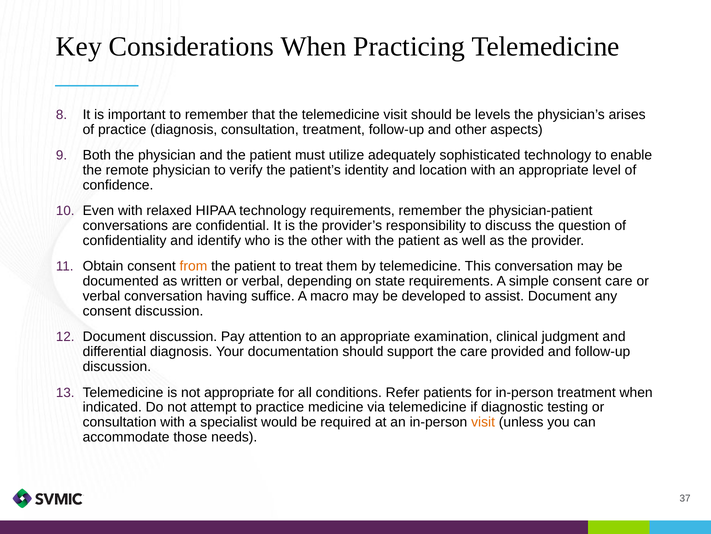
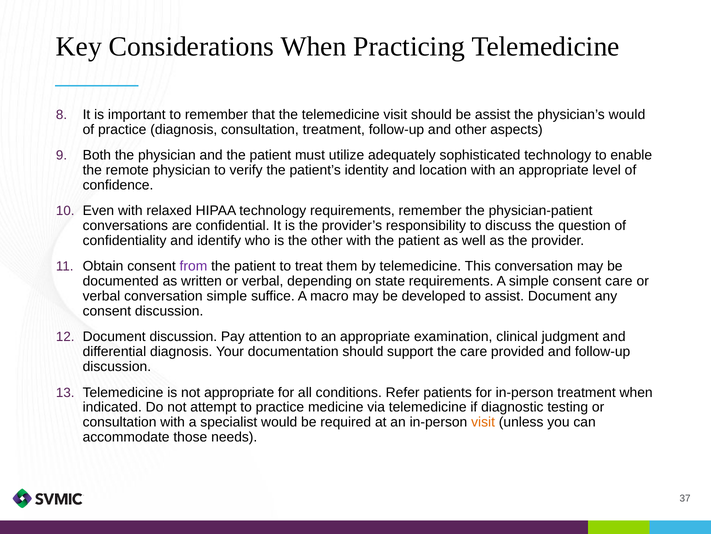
be levels: levels -> assist
physician’s arises: arises -> would
from colour: orange -> purple
conversation having: having -> simple
